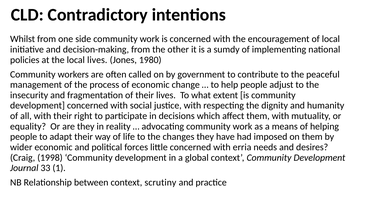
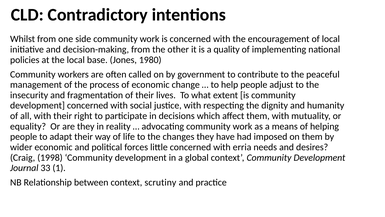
sumdy: sumdy -> quality
local lives: lives -> base
